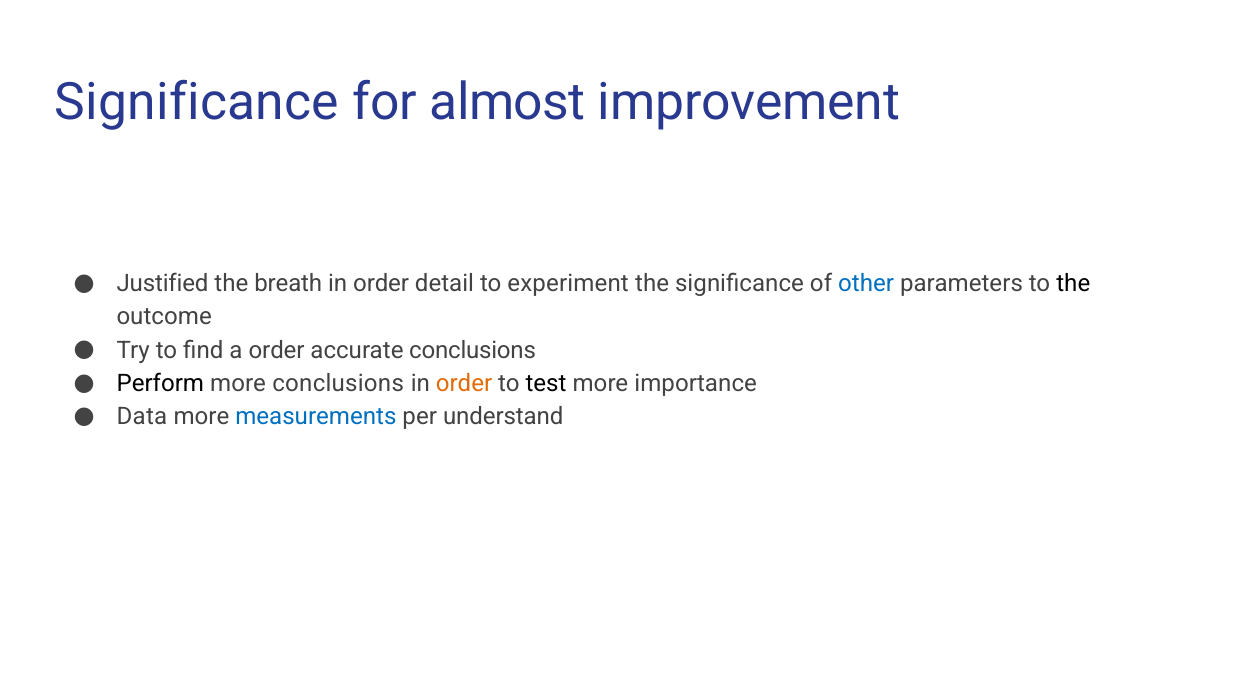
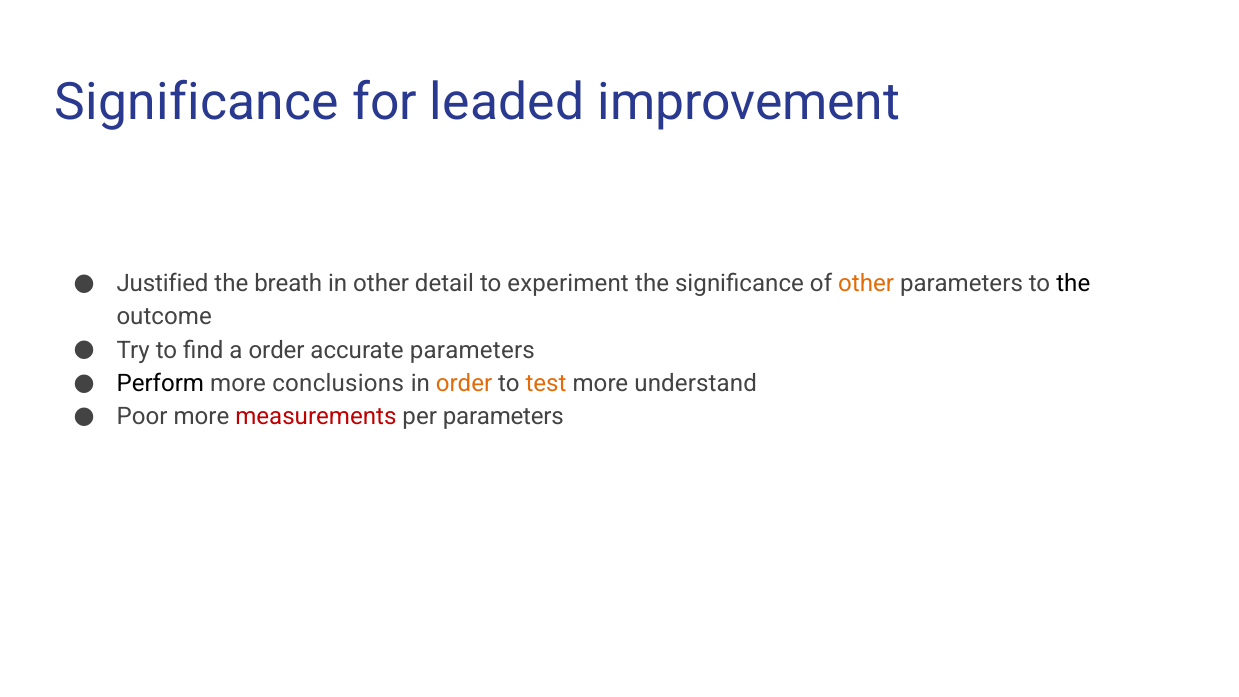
almost: almost -> leaded
order at (381, 284): order -> other
other at (866, 284) colour: blue -> orange
accurate conclusions: conclusions -> parameters
test colour: black -> orange
importance: importance -> understand
Data: Data -> Poor
measurements colour: blue -> red
per understand: understand -> parameters
